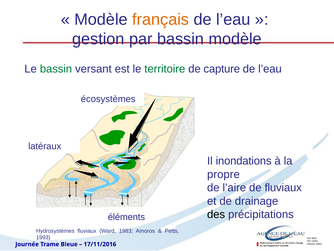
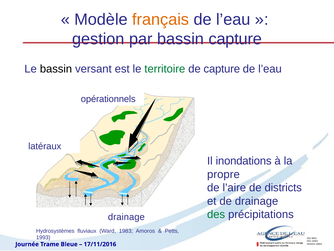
modèle at (235, 39): modèle -> capture
bassin at (56, 69) colour: green -> black
écosystèmes: écosystèmes -> opérationnels
de fluviaux: fluviaux -> districts
des colour: black -> green
éléments at (126, 217): éléments -> drainage
